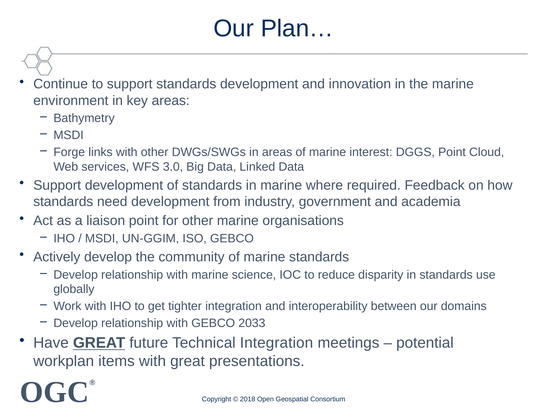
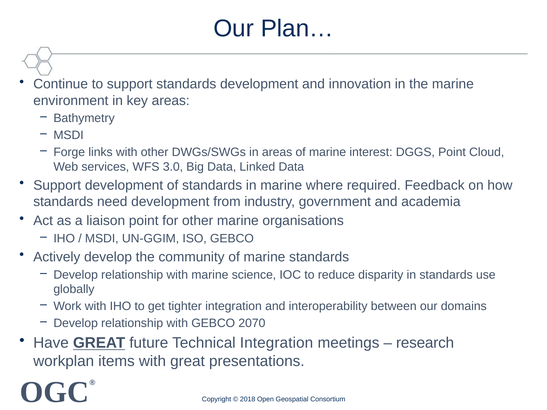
2033: 2033 -> 2070
potential: potential -> research
